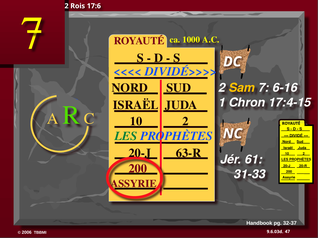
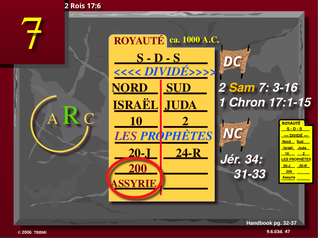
6-16: 6-16 -> 3-16
17:4-15: 17:4-15 -> 17:1-15
LES at (126, 136) colour: green -> purple
63-R: 63-R -> 24-R
61: 61 -> 34
